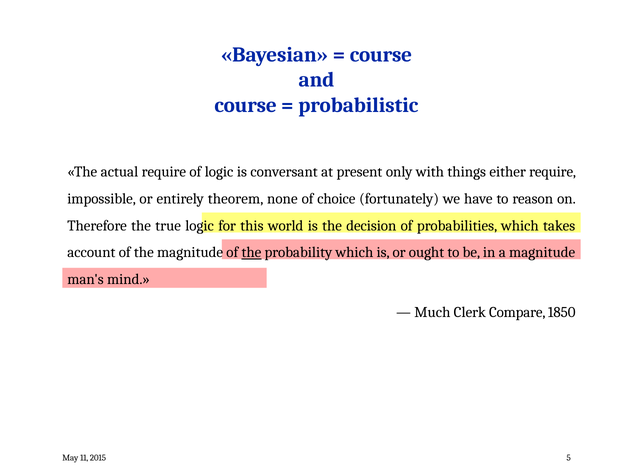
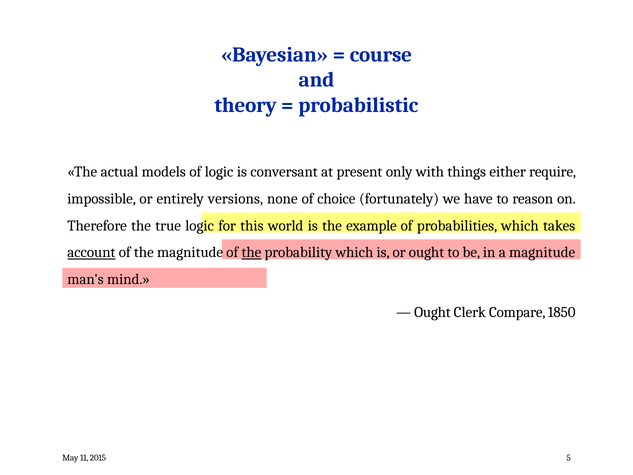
course at (246, 105): course -> theory
actual require: require -> models
theorem: theorem -> versions
decision: decision -> example
account underline: none -> present
Much at (432, 312): Much -> Ought
